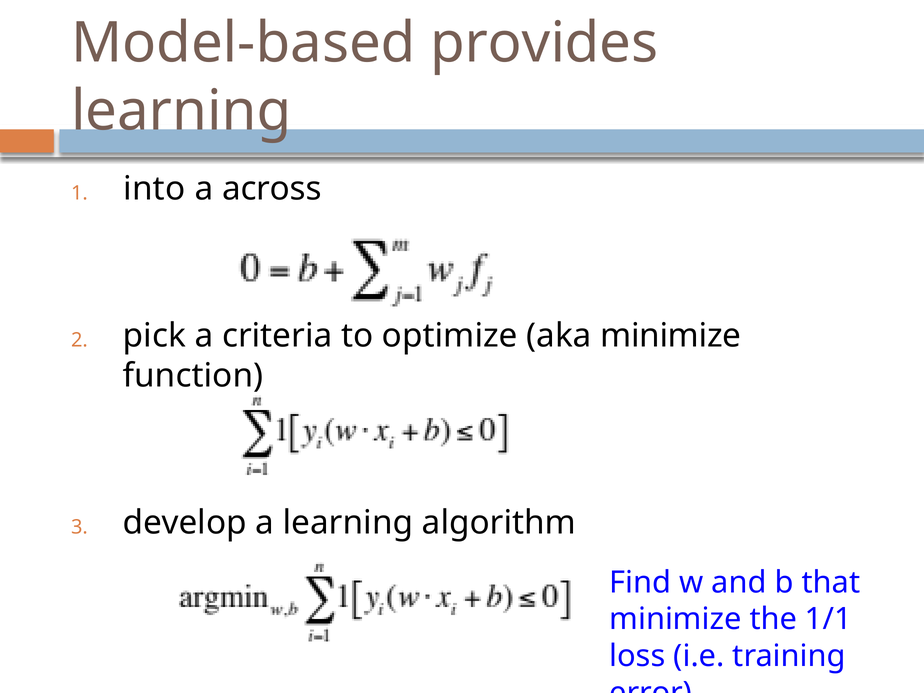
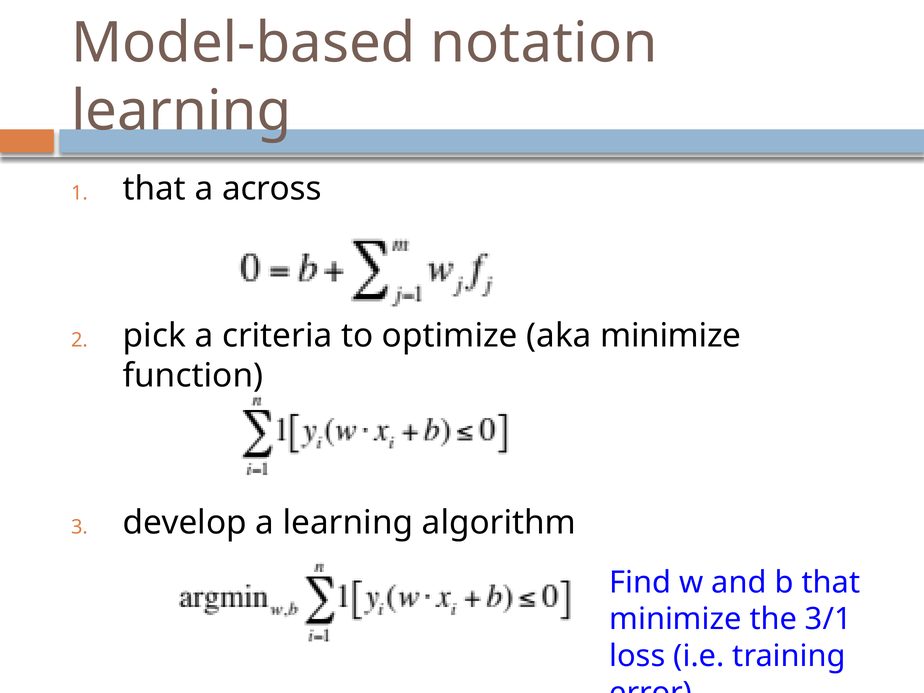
provides: provides -> notation
into at (154, 189): into -> that
1/1: 1/1 -> 3/1
